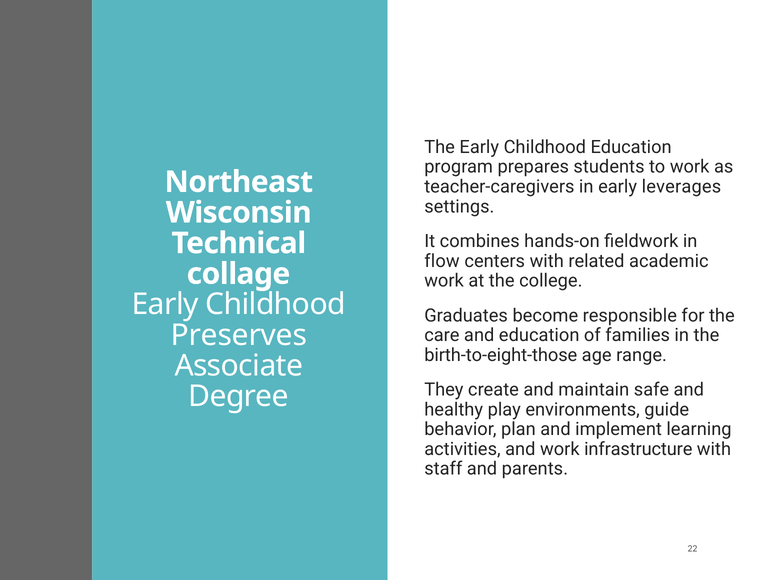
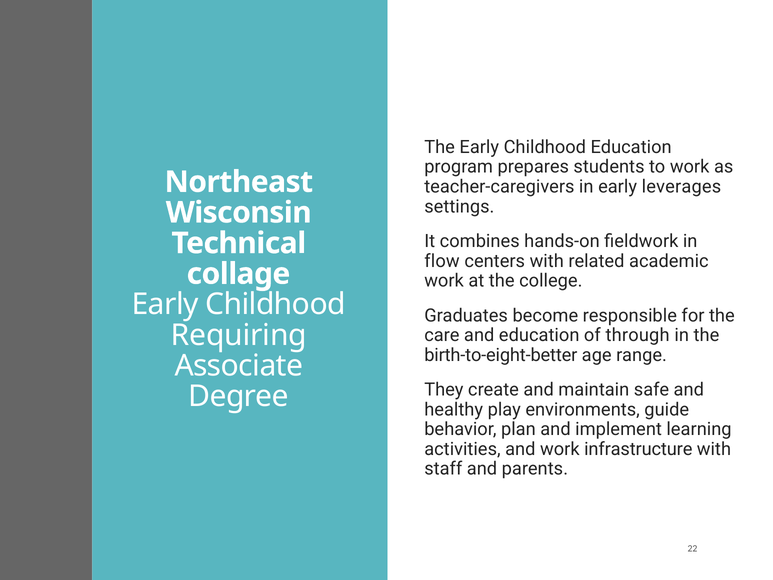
Preserves: Preserves -> Requiring
families: families -> through
birth-to-eight-those: birth-to-eight-those -> birth-to-eight-better
